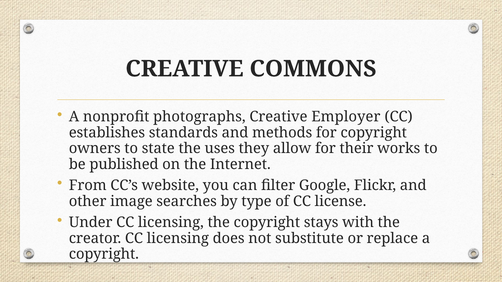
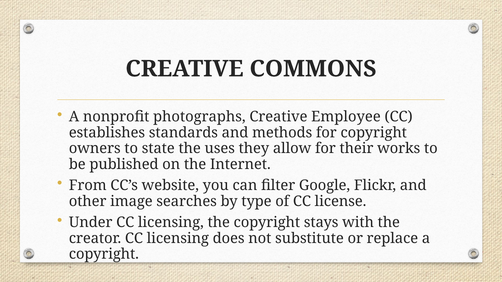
Employer: Employer -> Employee
